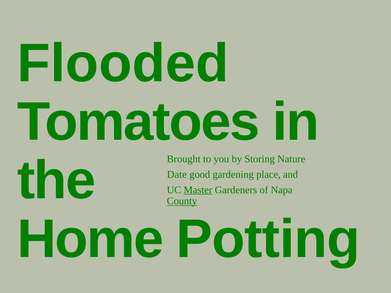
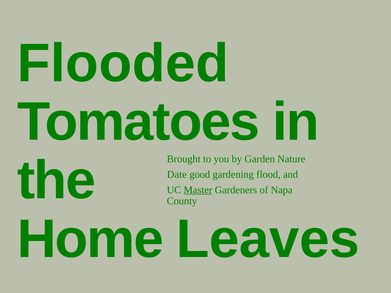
Storing: Storing -> Garden
place: place -> flood
County underline: present -> none
Potting: Potting -> Leaves
